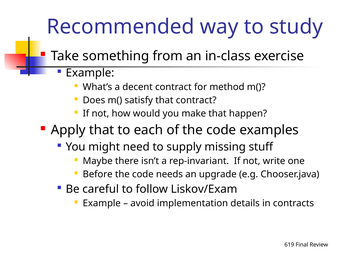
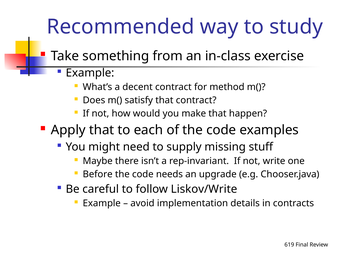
Liskov/Exam: Liskov/Exam -> Liskov/Write
